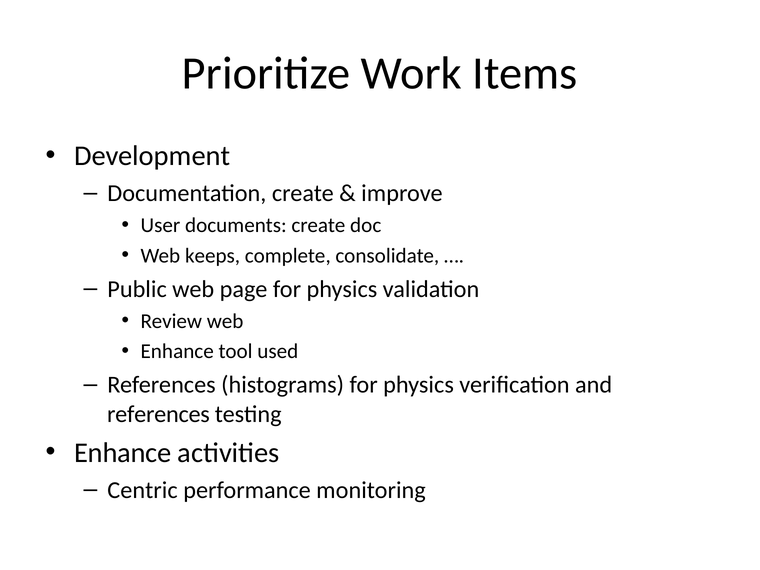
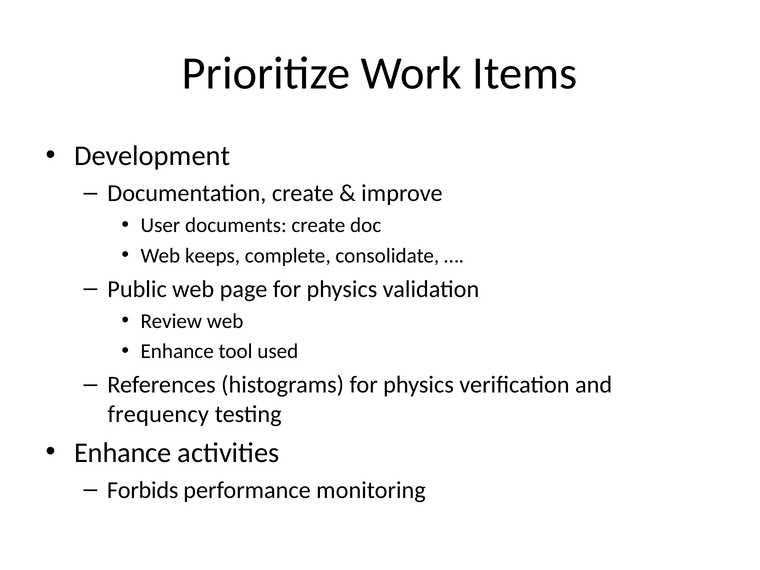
references at (158, 414): references -> frequency
Centric: Centric -> Forbids
